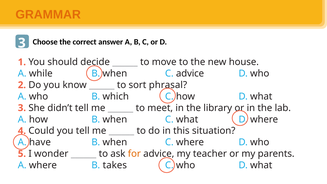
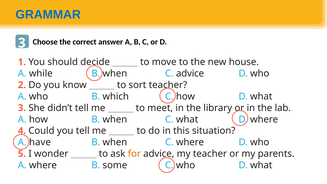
GRAMMAR colour: orange -> blue
sort phrasal: phrasal -> teacher
takes: takes -> some
